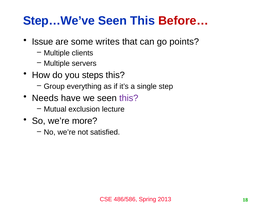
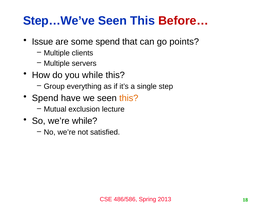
some writes: writes -> spend
you steps: steps -> while
Needs at (45, 98): Needs -> Spend
this at (129, 98) colour: purple -> orange
we’re more: more -> while
